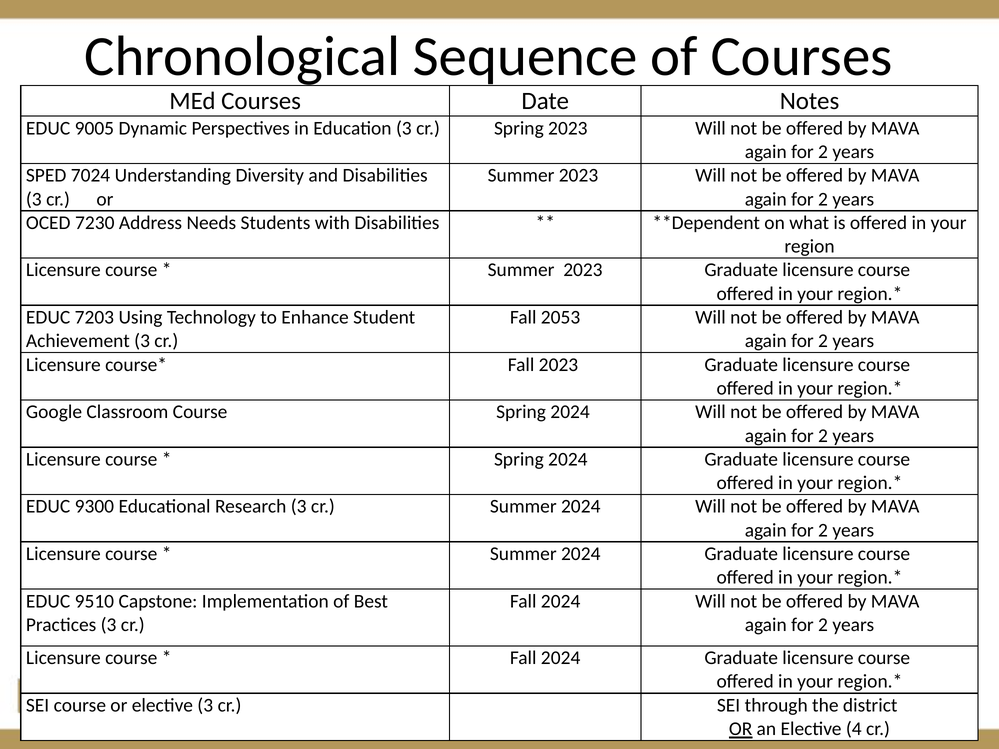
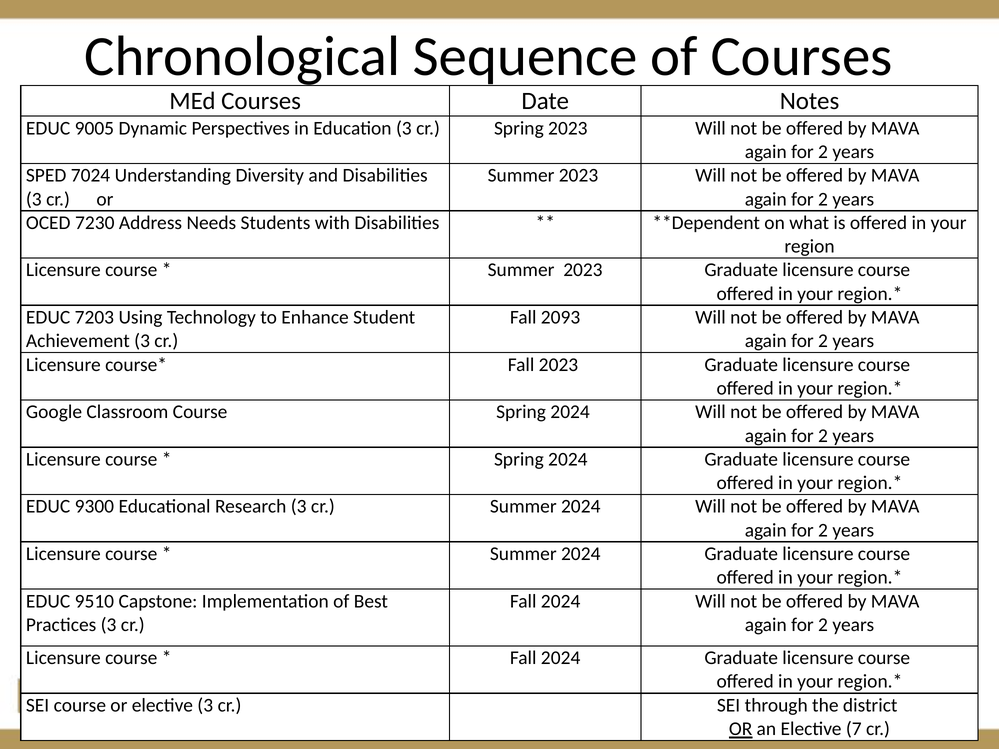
2053: 2053 -> 2093
4: 4 -> 7
